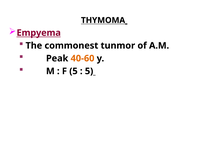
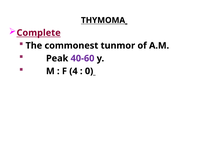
Empyema: Empyema -> Complete
40-60 colour: orange -> purple
F 5: 5 -> 4
5 at (89, 71): 5 -> 0
